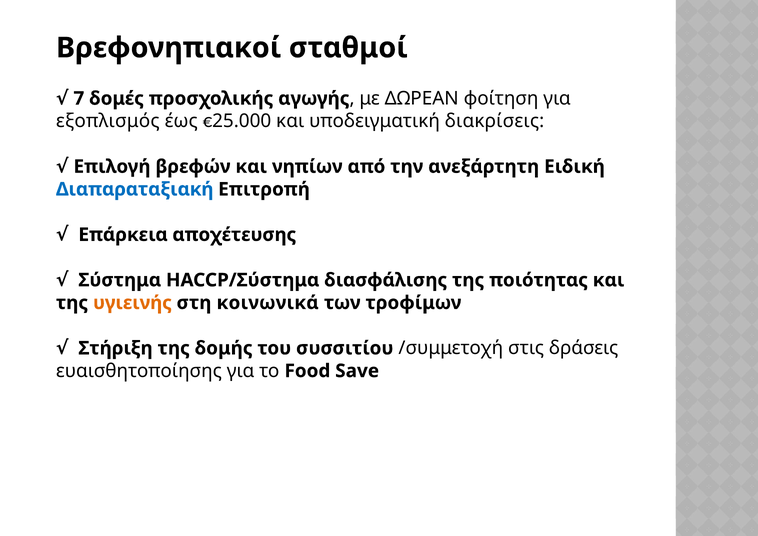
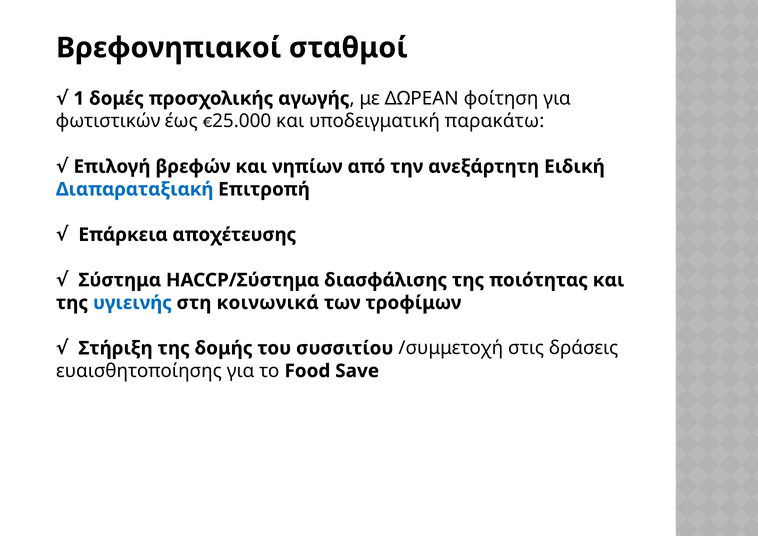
7: 7 -> 1
εξοπλισμός: εξοπλισμός -> φωτιστικών
διακρίσεις: διακρίσεις -> παρακάτω
υγιεινής colour: orange -> blue
